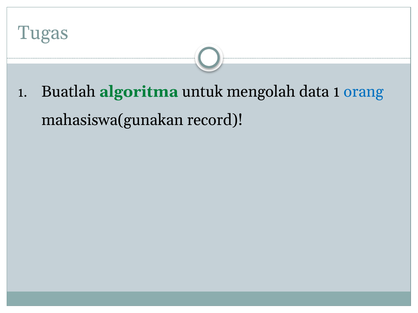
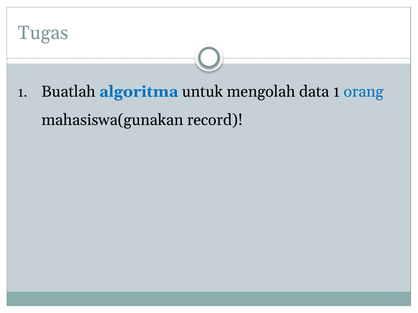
algoritma colour: green -> blue
